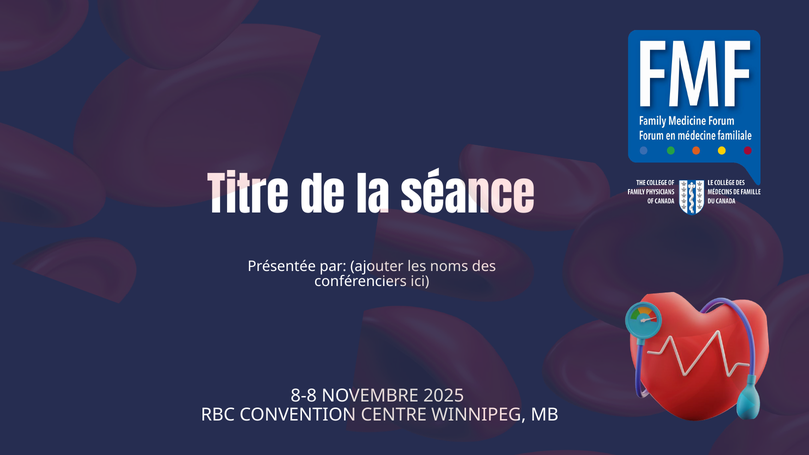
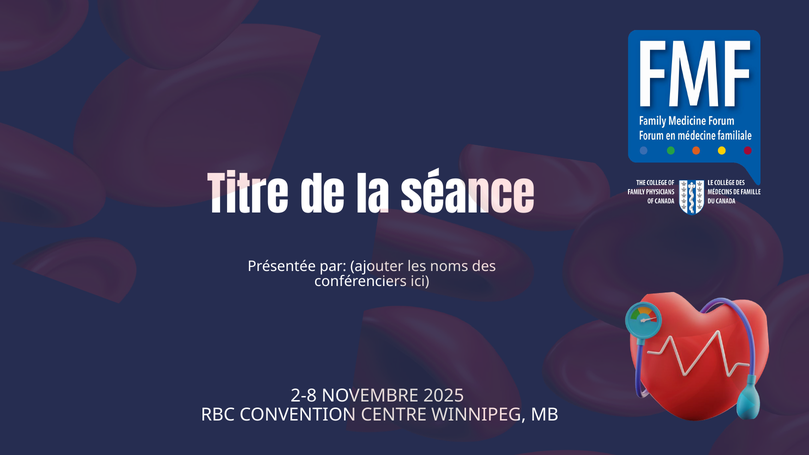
8-8: 8-8 -> 2-8
